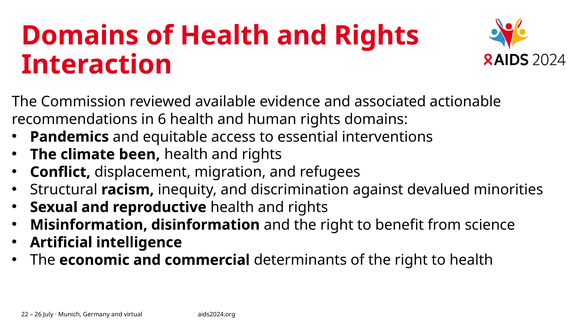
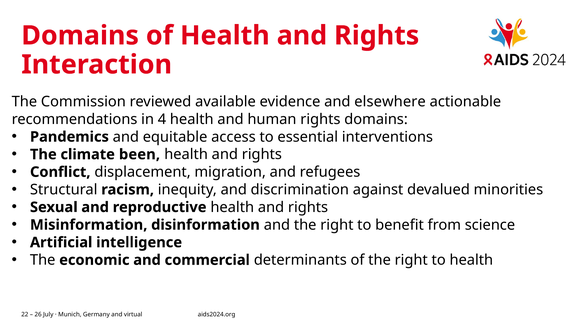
associated: associated -> elsewhere
6: 6 -> 4
